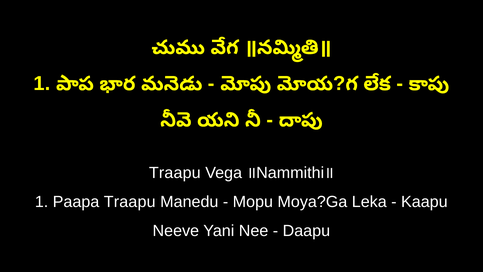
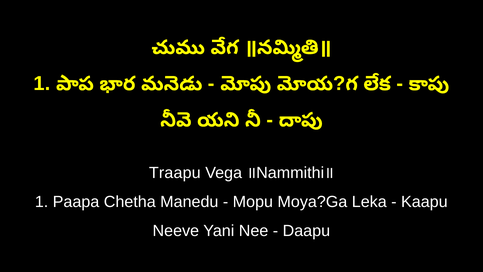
Paapa Traapu: Traapu -> Chetha
